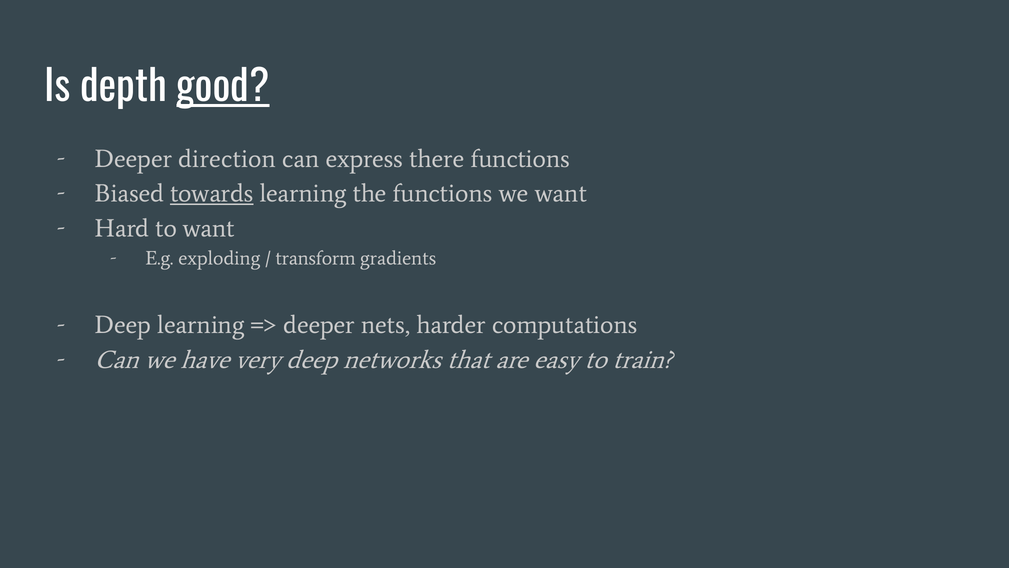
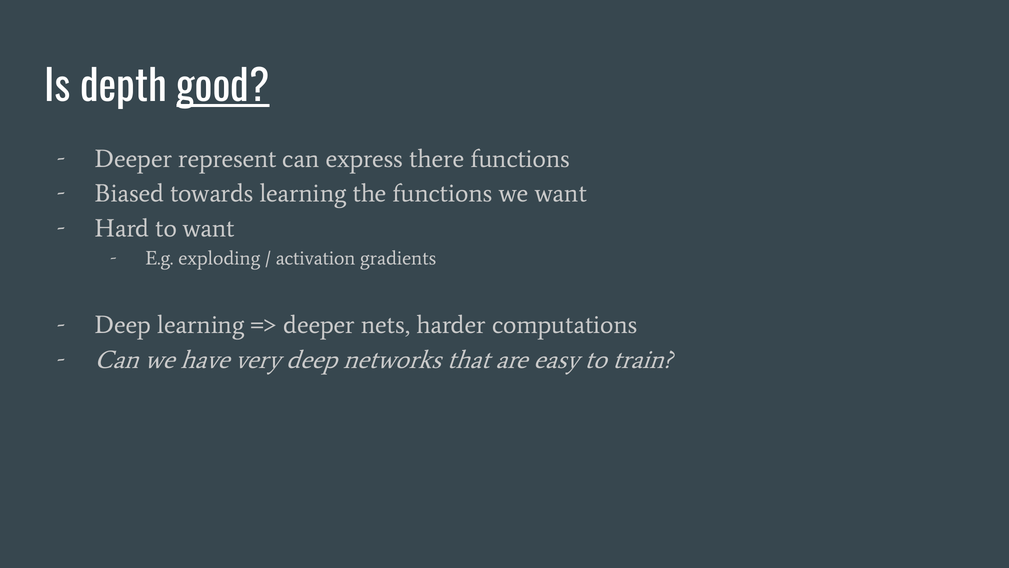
direction: direction -> represent
towards underline: present -> none
transform: transform -> activation
